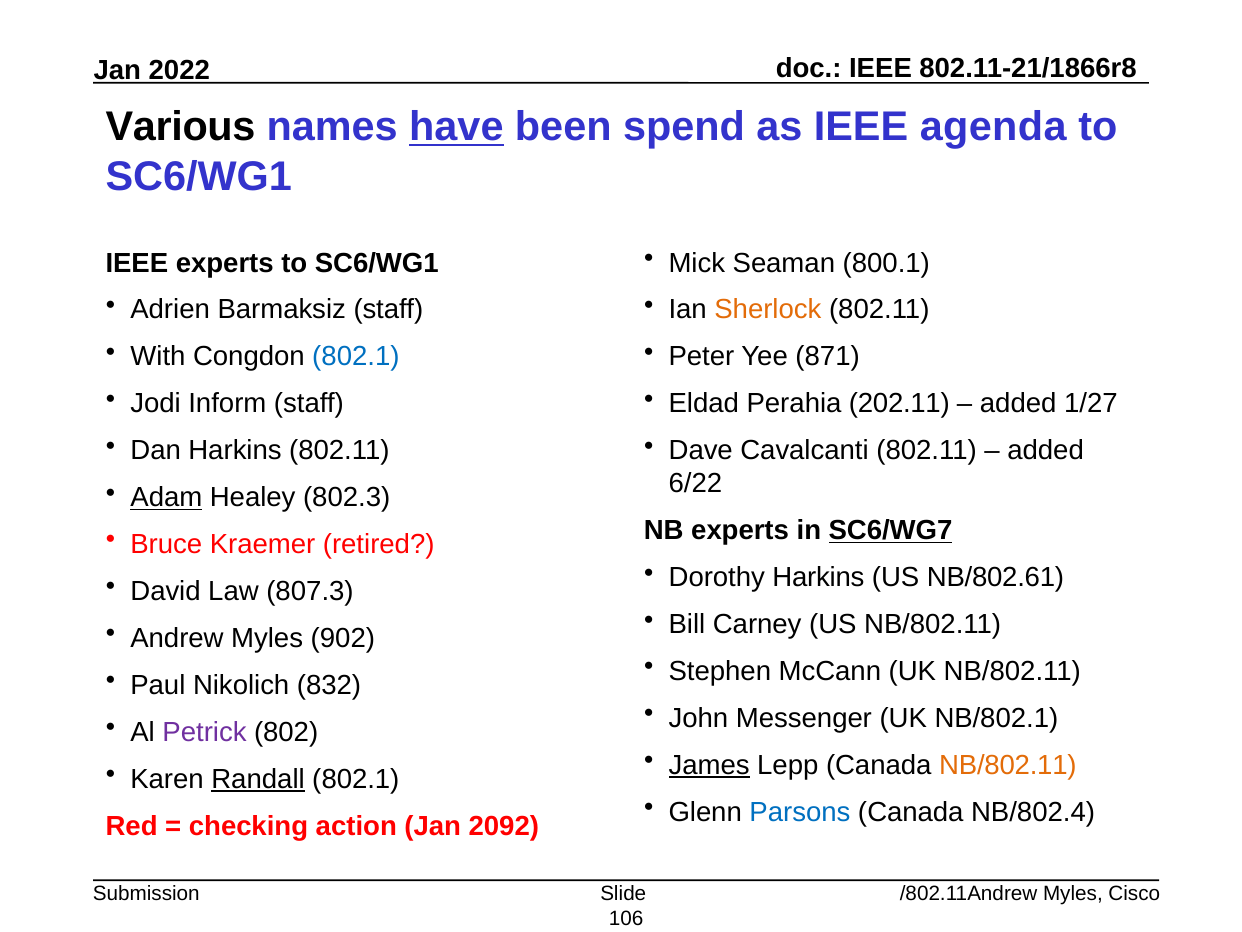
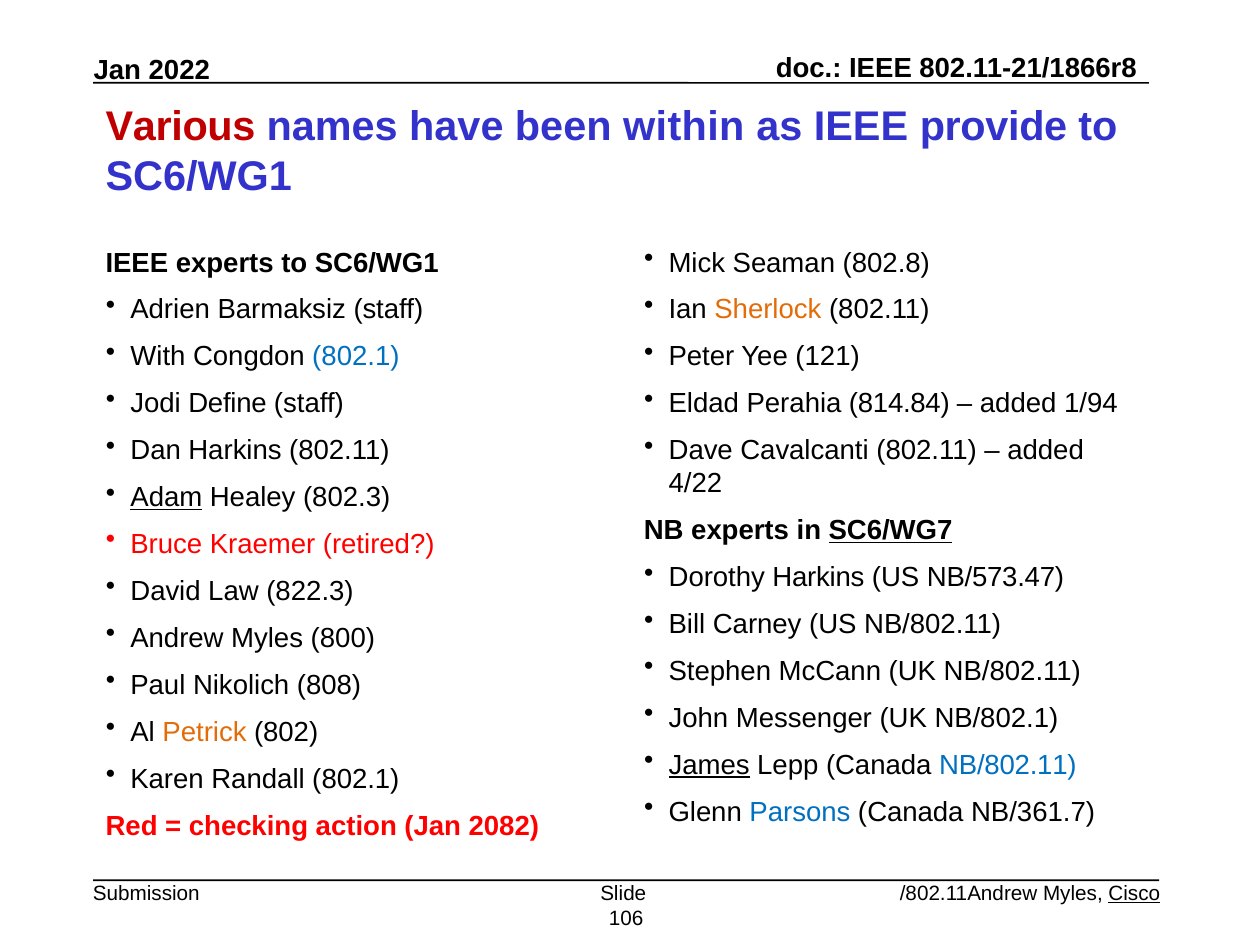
Various colour: black -> red
have underline: present -> none
spend: spend -> within
agenda: agenda -> provide
800.1: 800.1 -> 802.8
871: 871 -> 121
Inform: Inform -> Define
202.11: 202.11 -> 814.84
1/27: 1/27 -> 1/94
6/22: 6/22 -> 4/22
NB/802.61: NB/802.61 -> NB/573.47
807.3: 807.3 -> 822.3
902: 902 -> 800
832: 832 -> 808
Petrick colour: purple -> orange
NB/802.11 at (1008, 765) colour: orange -> blue
Randall underline: present -> none
NB/802.4: NB/802.4 -> NB/361.7
2092: 2092 -> 2082
Cisco underline: none -> present
